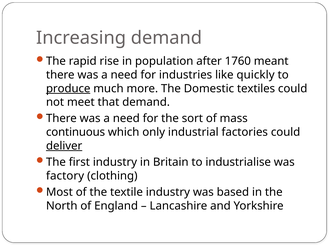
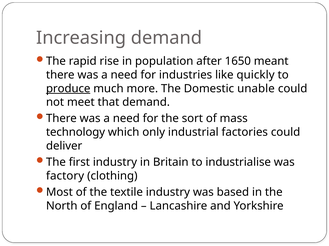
1760: 1760 -> 1650
textiles: textiles -> unable
continuous: continuous -> technology
deliver underline: present -> none
